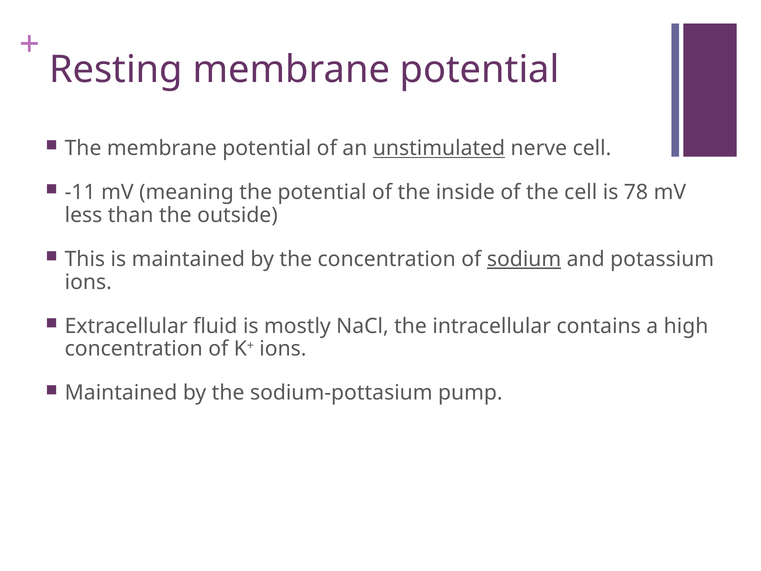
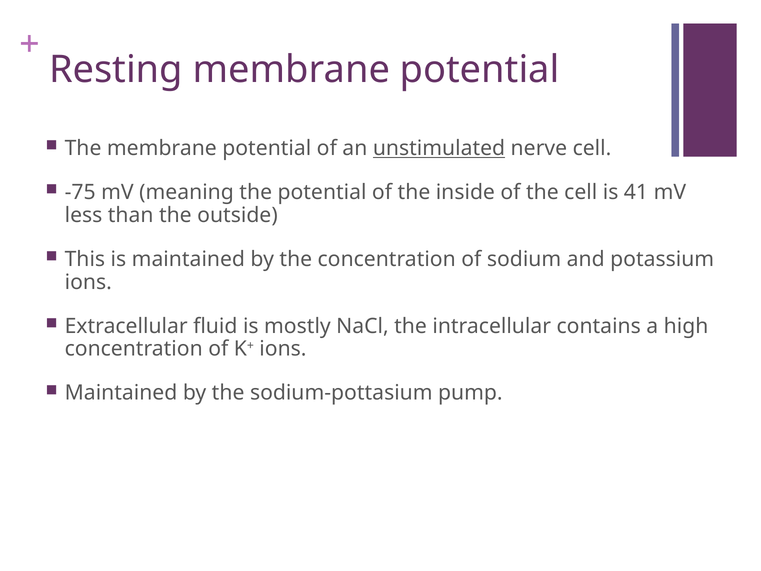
-11: -11 -> -75
78: 78 -> 41
sodium underline: present -> none
